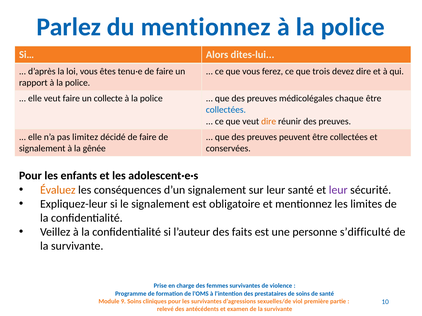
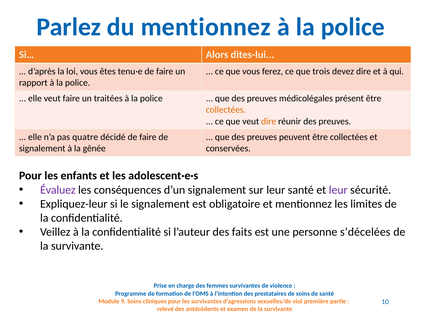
collecte: collecte -> traitées
chaque: chaque -> présent
collectées at (226, 110) colour: blue -> orange
limitez: limitez -> quatre
Évaluez colour: orange -> purple
s’difficulté: s’difficulté -> s’décelées
